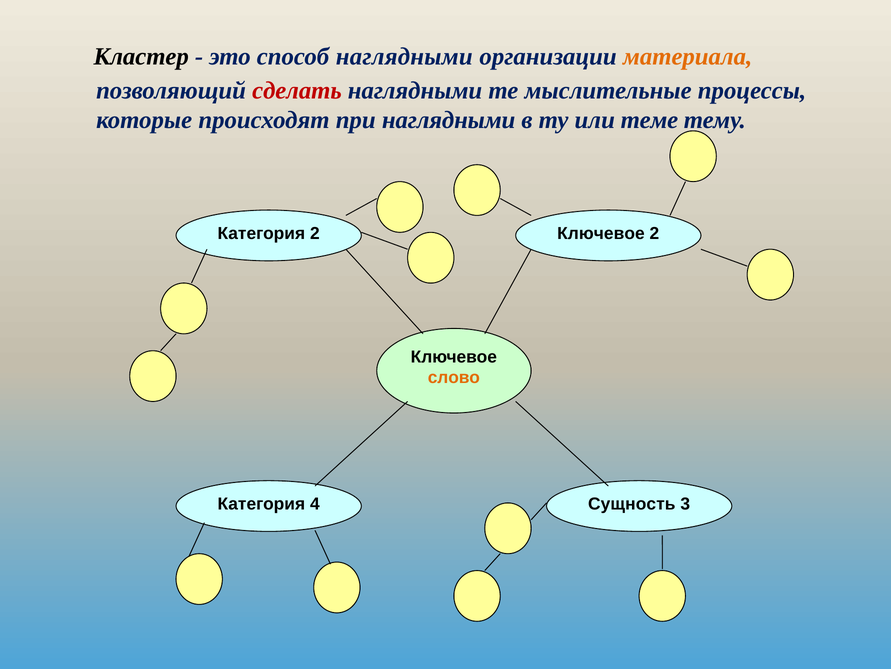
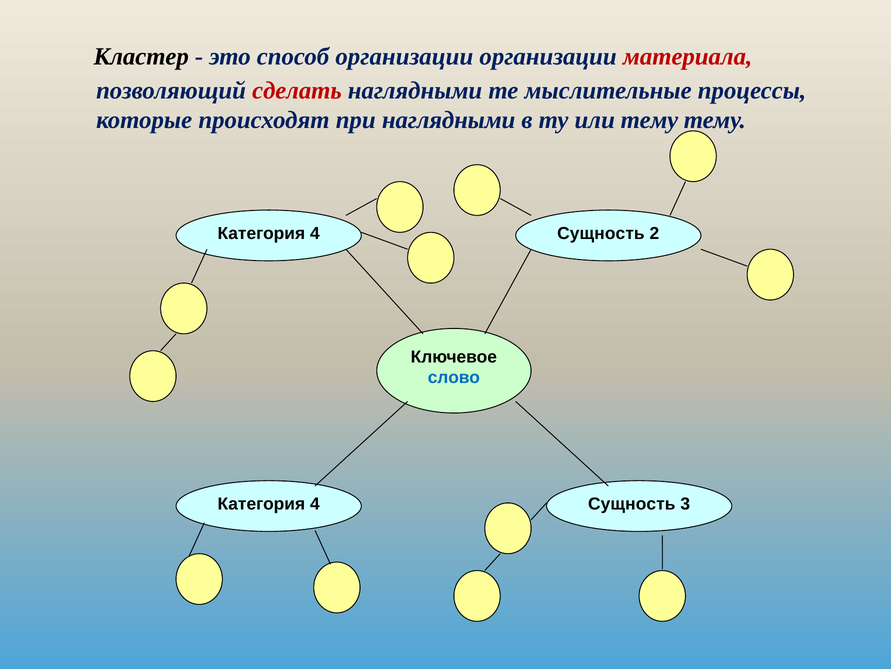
способ наглядными: наглядными -> организации
материала colour: orange -> red
или теме: теме -> тему
2 at (315, 233): 2 -> 4
Ключевое at (601, 233): Ключевое -> Сущность
слово colour: orange -> blue
